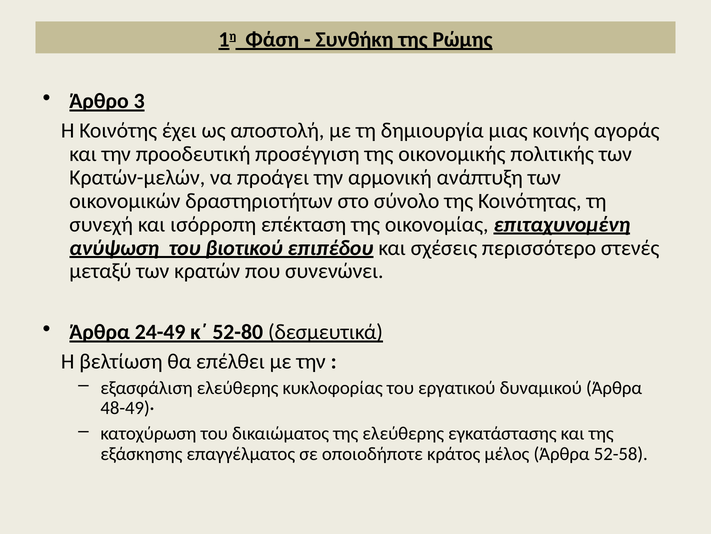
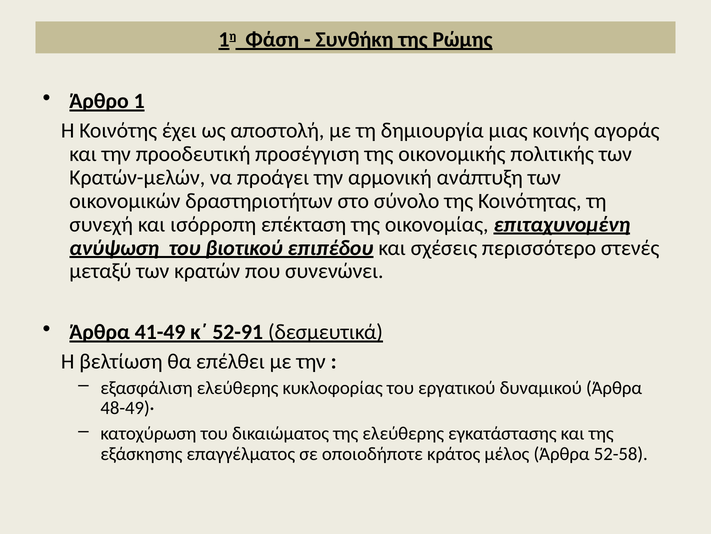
3: 3 -> 1
24-49: 24-49 -> 41-49
52-80: 52-80 -> 52-91
